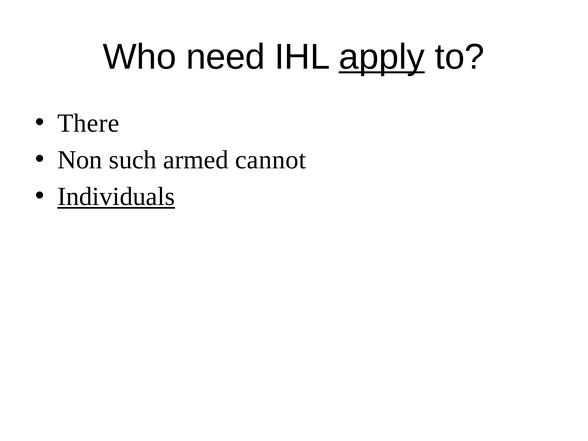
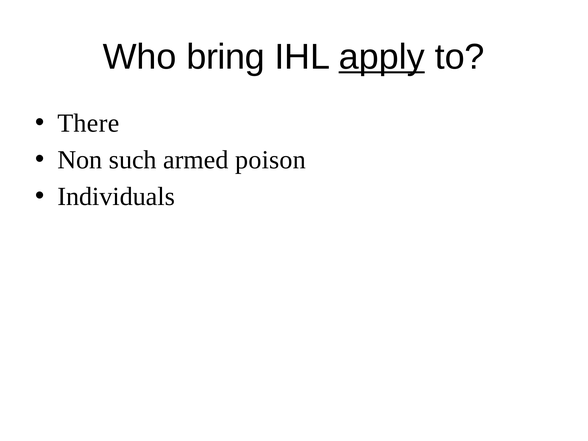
need: need -> bring
cannot: cannot -> poison
Individuals underline: present -> none
